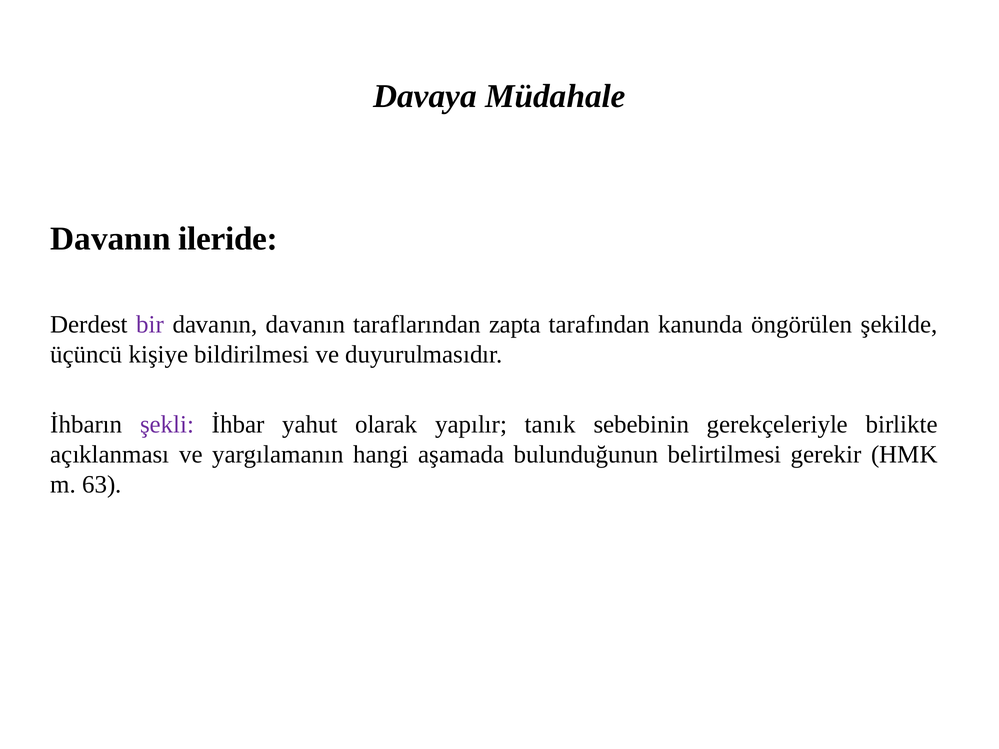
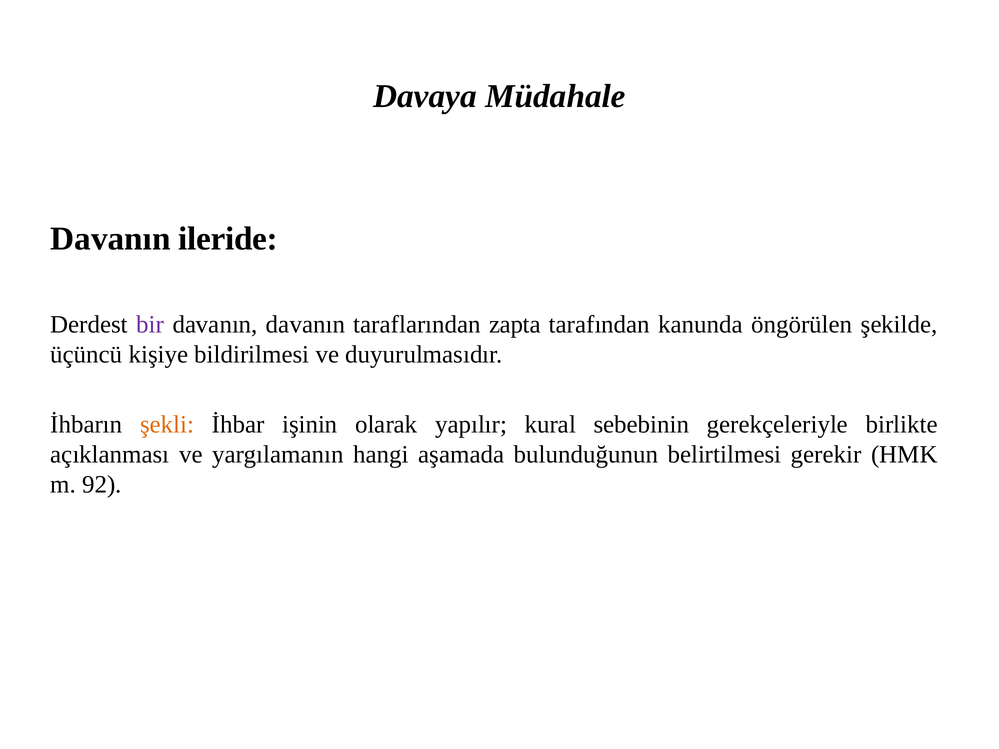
şekli colour: purple -> orange
yahut: yahut -> işinin
tanık: tanık -> kural
63: 63 -> 92
